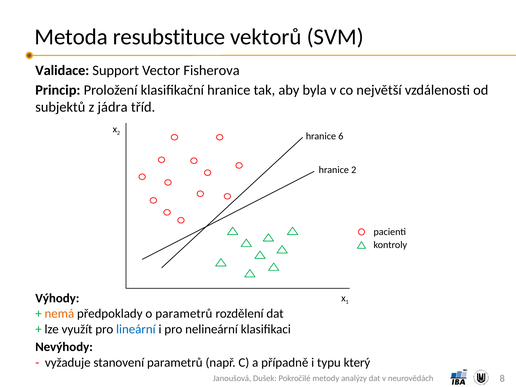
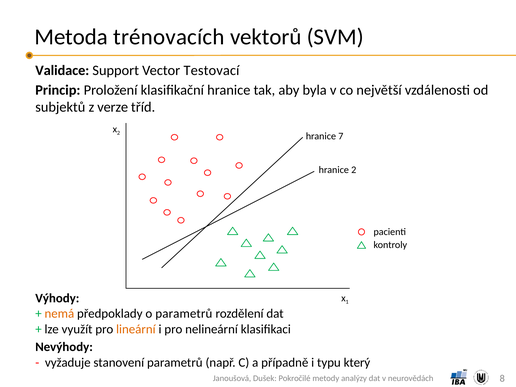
resubstituce: resubstituce -> trénovacích
Fisherova: Fisherova -> Testovací
jádra: jádra -> verze
6: 6 -> 7
lineární colour: blue -> orange
